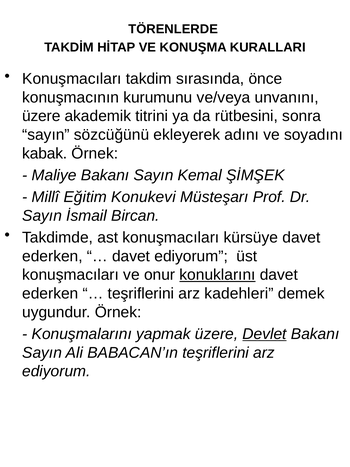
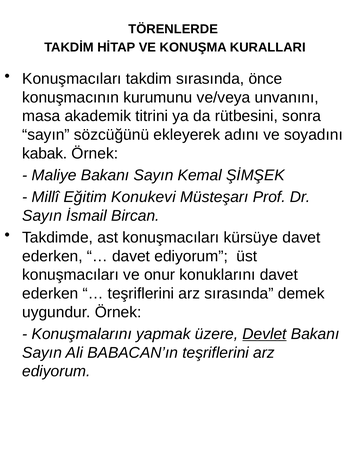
üzere at (41, 116): üzere -> masa
konuklarını underline: present -> none
arz kadehleri: kadehleri -> sırasında
